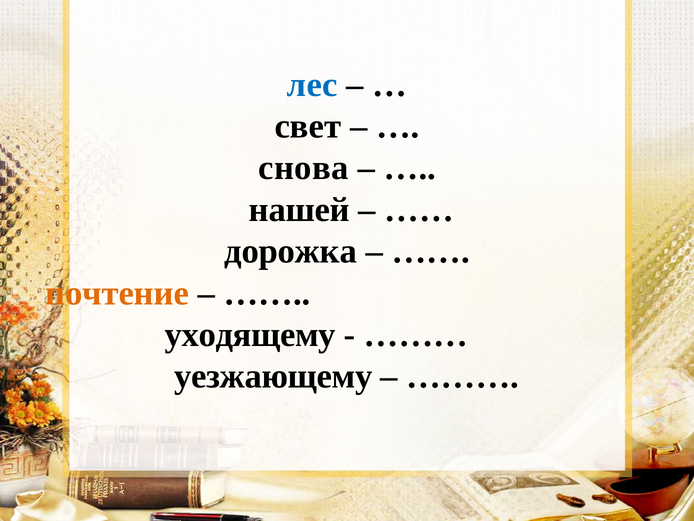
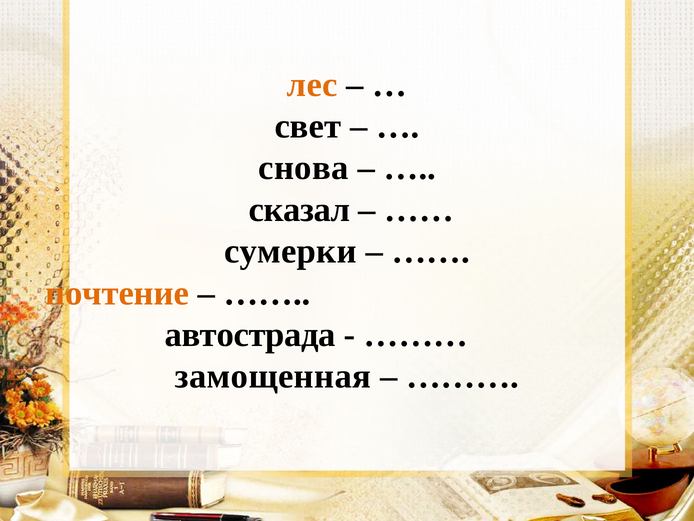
лес colour: blue -> orange
нашей: нашей -> сказал
дорожка: дорожка -> сумерки
уходящему: уходящему -> автострада
уезжающему: уезжающему -> замощенная
